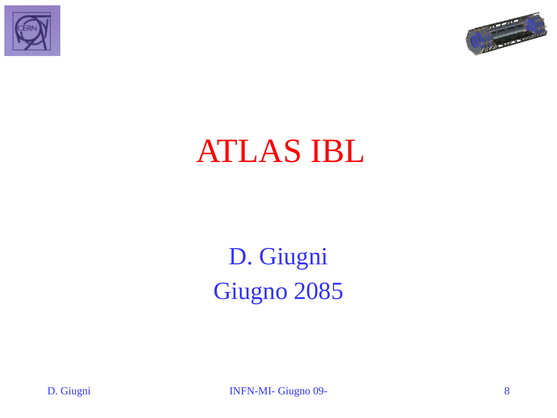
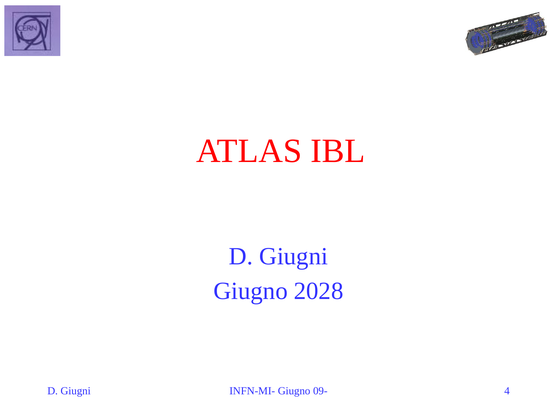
2085: 2085 -> 2028
8: 8 -> 4
